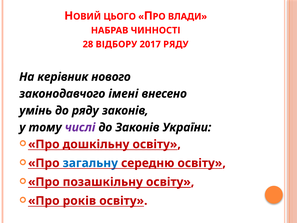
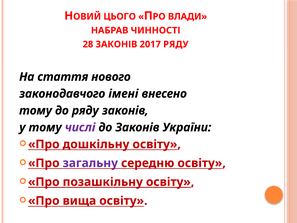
28 ВІДБОРУ: ВІДБОРУ -> ЗАКОНІВ
керівник: керівник -> стаття
умінь at (36, 110): умінь -> тому
загальну colour: blue -> purple
років: років -> вища
